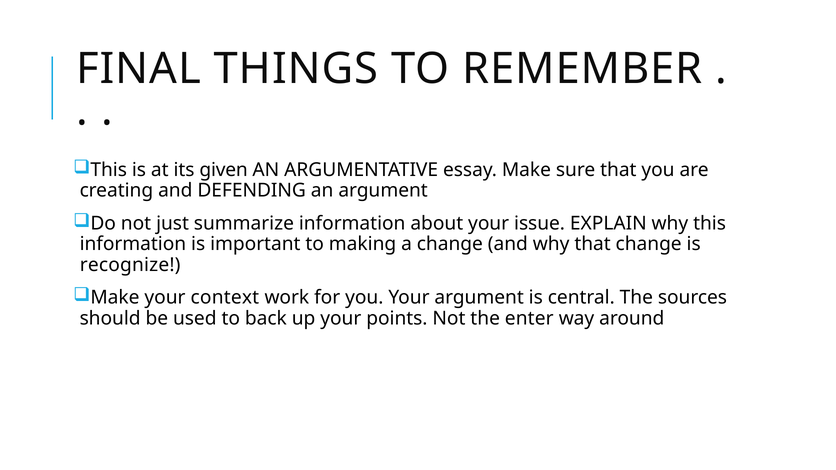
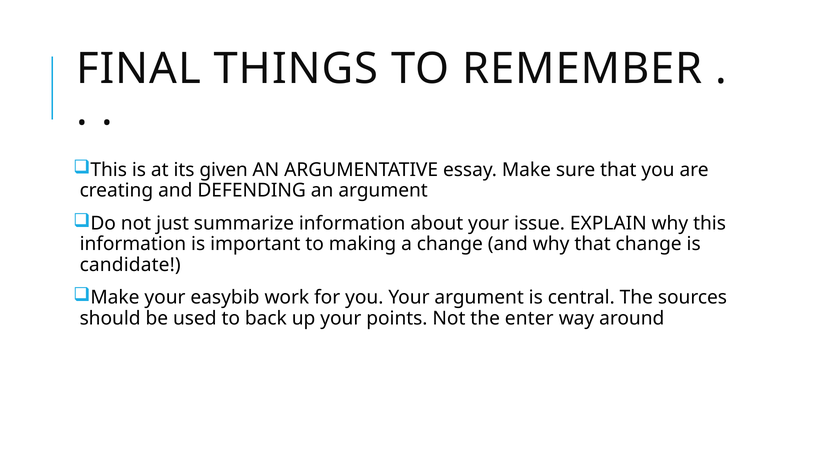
recognize: recognize -> candidate
context: context -> easybib
